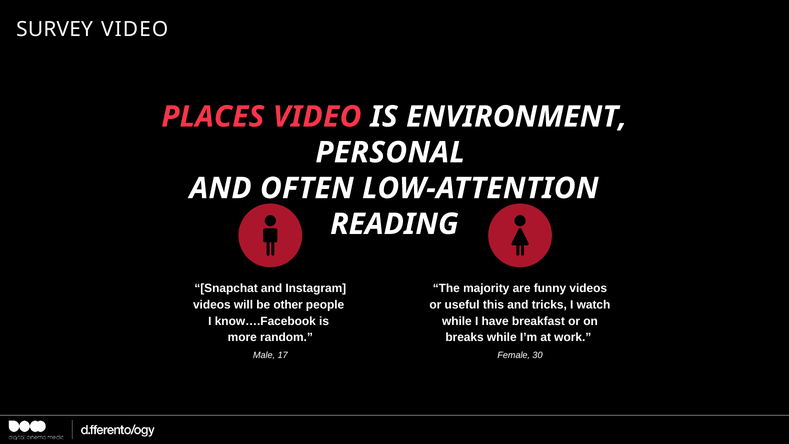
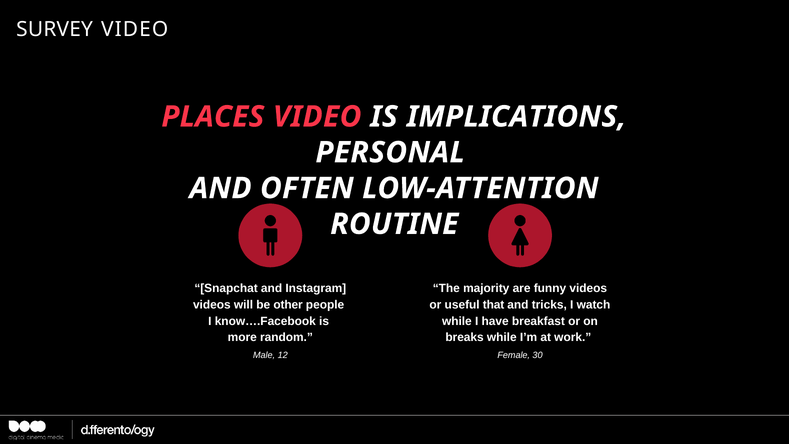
ENVIRONMENT: ENVIRONMENT -> IMPLICATIONS
READING: READING -> ROUTINE
this: this -> that
17: 17 -> 12
